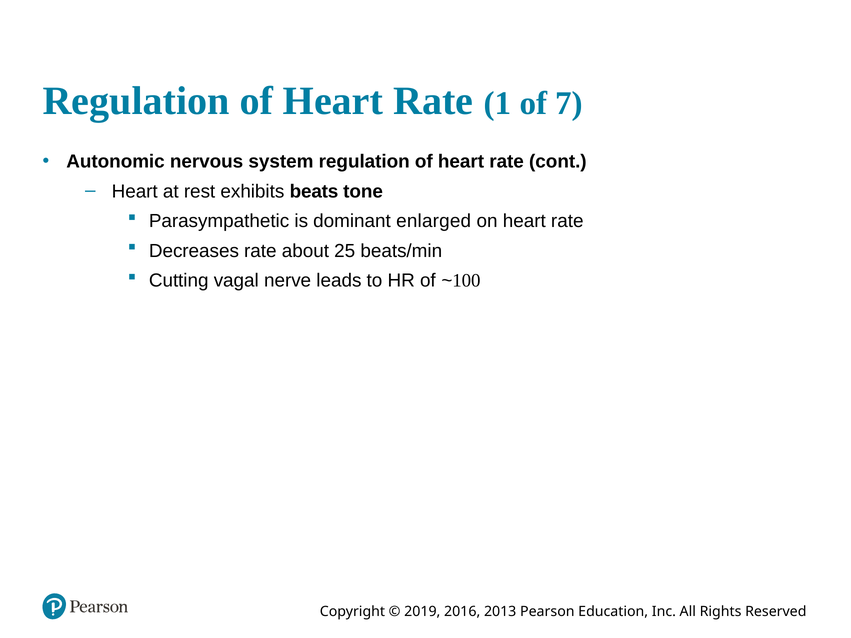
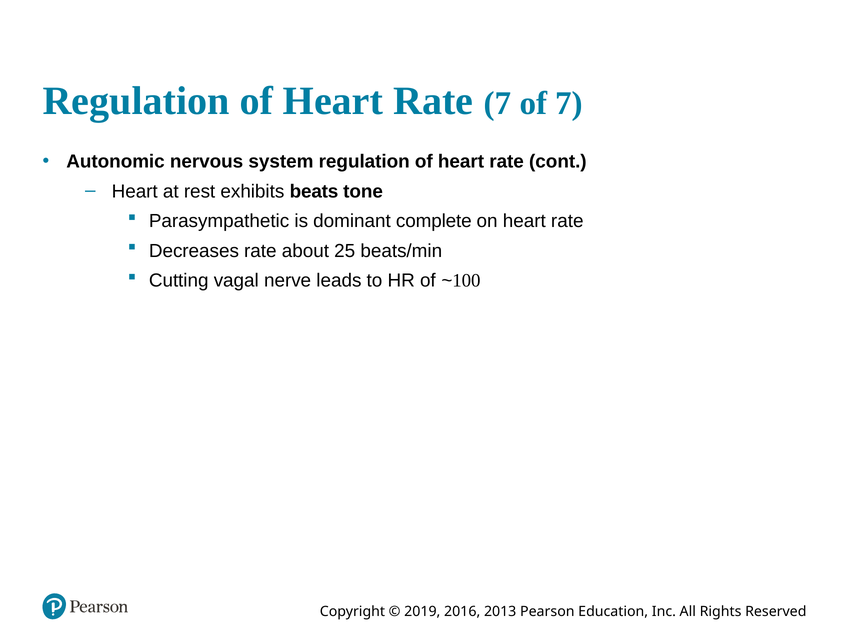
Rate 1: 1 -> 7
enlarged: enlarged -> complete
